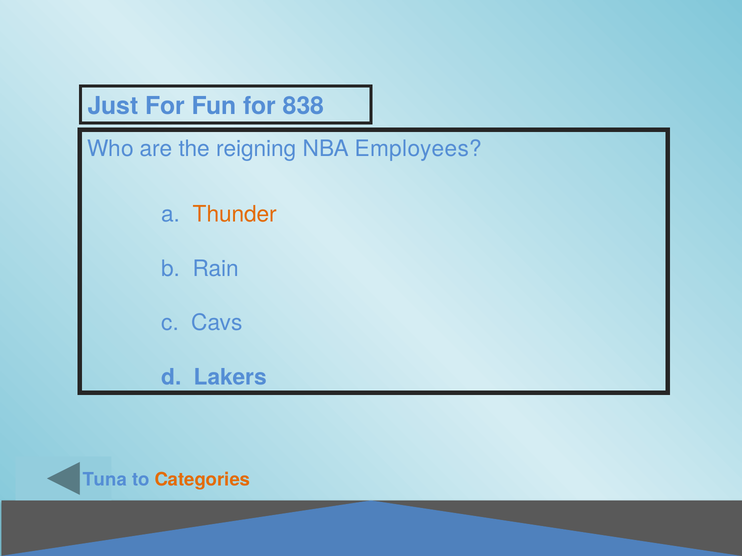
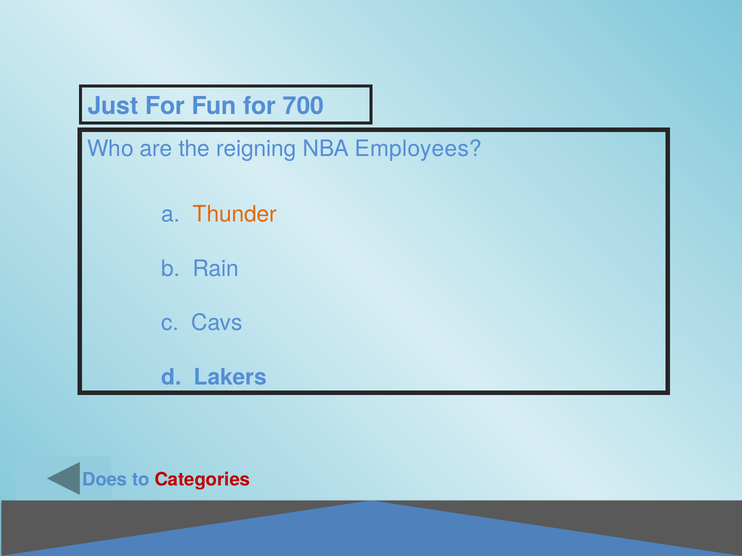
838: 838 -> 700
Tuna: Tuna -> Does
Categories colour: orange -> red
